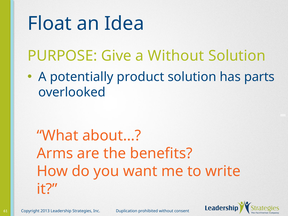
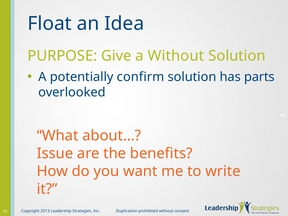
product: product -> confirm
Arms: Arms -> Issue
